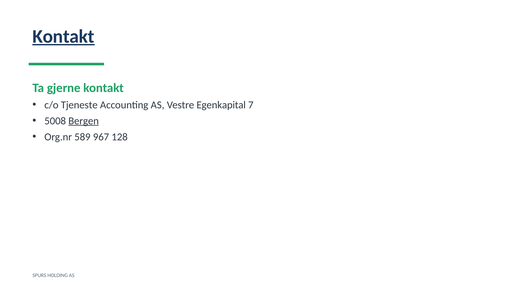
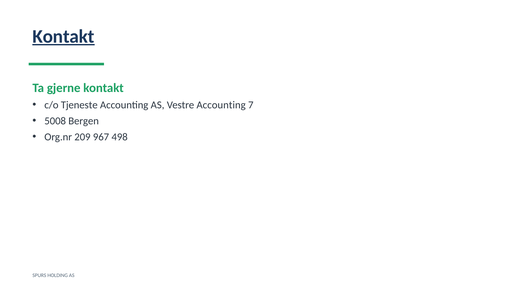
Vestre Egenkapital: Egenkapital -> Accounting
Bergen underline: present -> none
589: 589 -> 209
128: 128 -> 498
